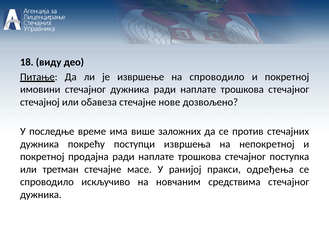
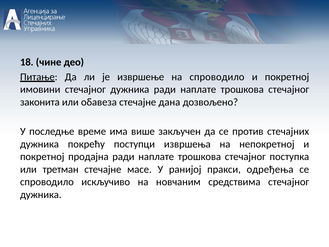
виду: виду -> чине
стечајној: стечајној -> законита
нове: нове -> дана
заложних: заложних -> закључен
